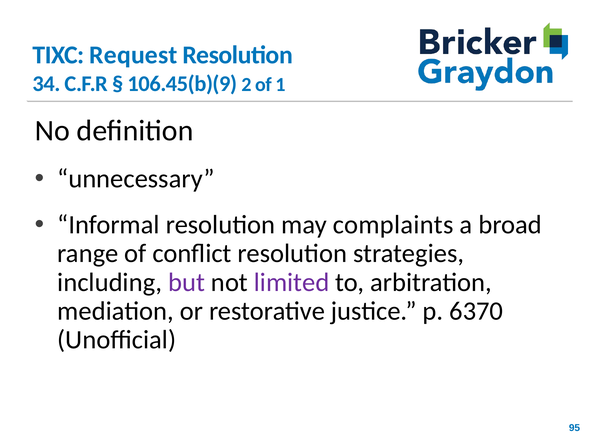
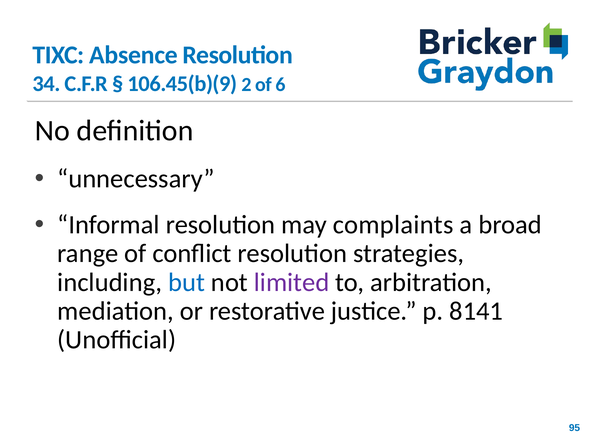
Request: Request -> Absence
1: 1 -> 6
but colour: purple -> blue
6370: 6370 -> 8141
